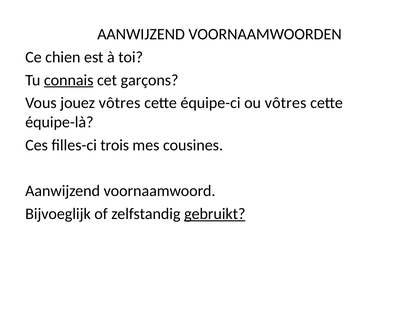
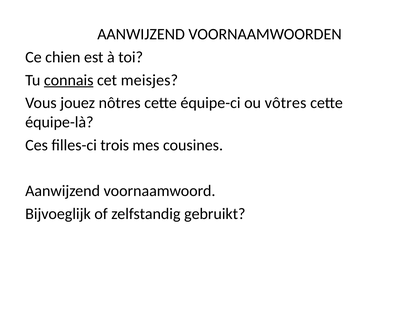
garçons: garçons -> meisjes
jouez vôtres: vôtres -> nôtres
gebruikt underline: present -> none
